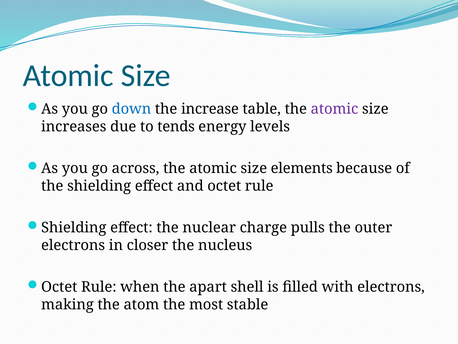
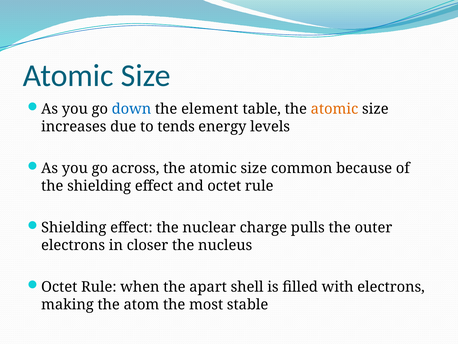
increase: increase -> element
atomic at (334, 109) colour: purple -> orange
elements: elements -> common
